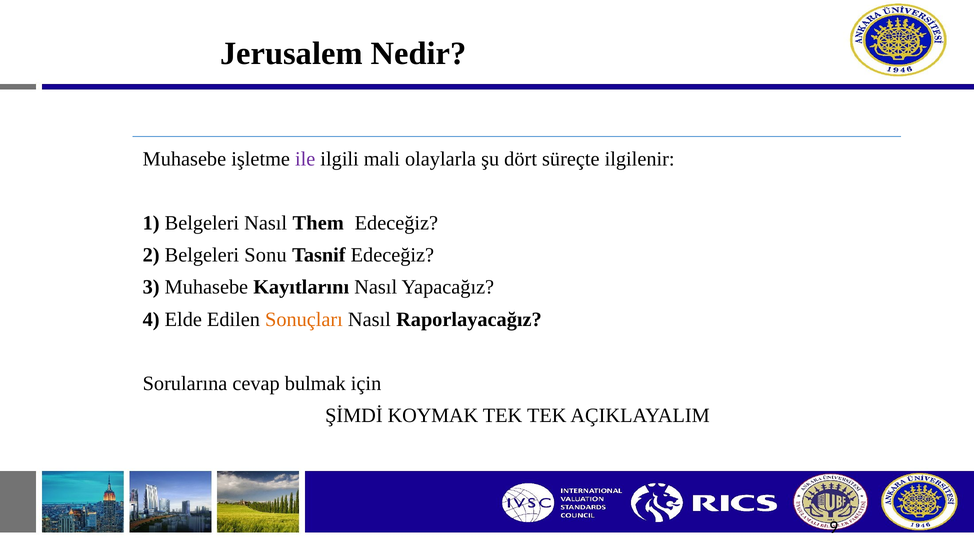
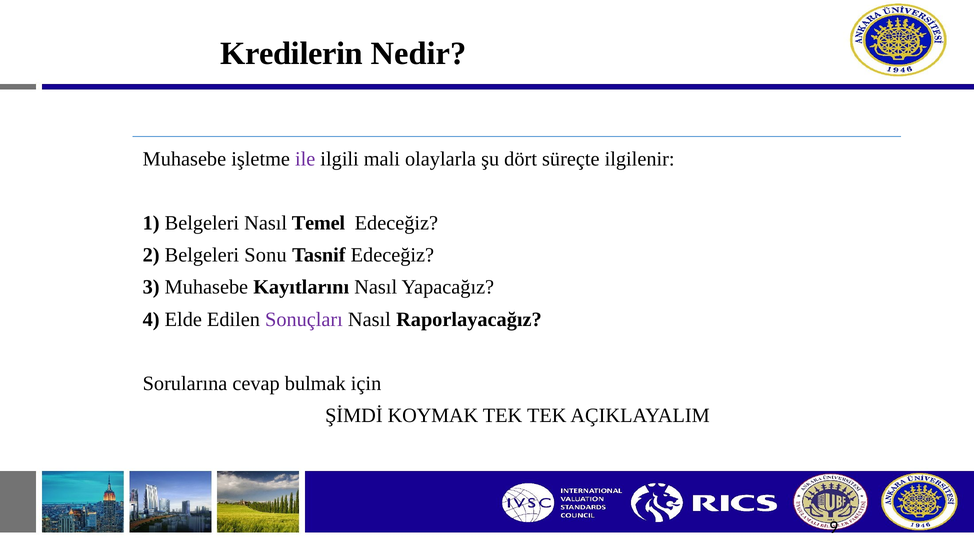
Jerusalem: Jerusalem -> Kredilerin
Them: Them -> Temel
Sonuçları colour: orange -> purple
